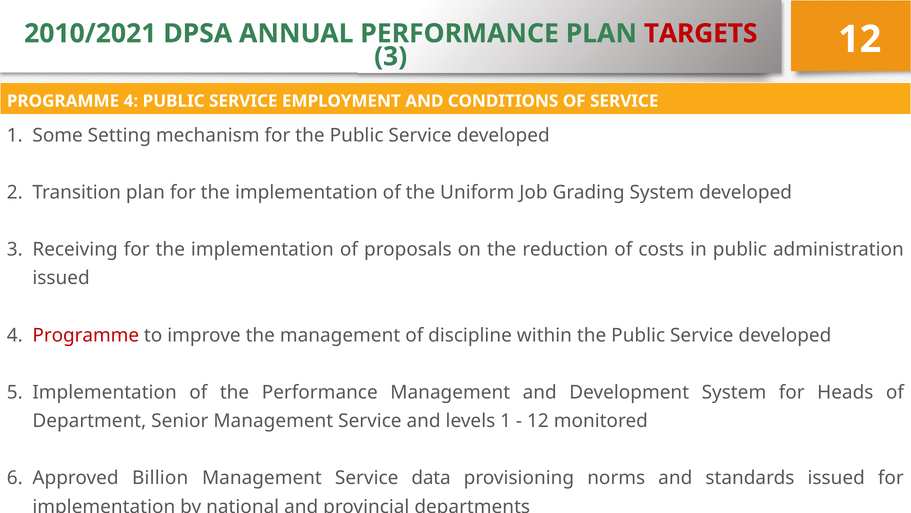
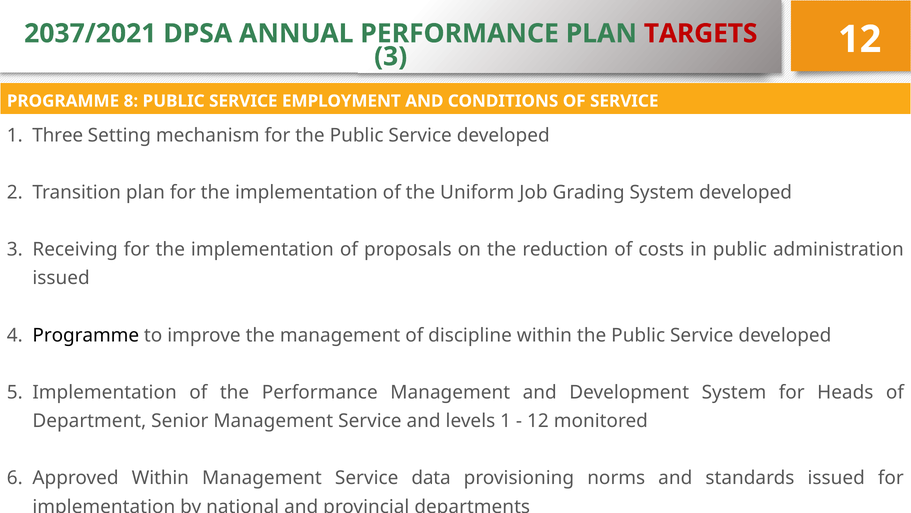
2010/2021: 2010/2021 -> 2037/2021
PROGRAMME 4: 4 -> 8
Some: Some -> Three
Programme at (86, 335) colour: red -> black
Approved Billion: Billion -> Within
